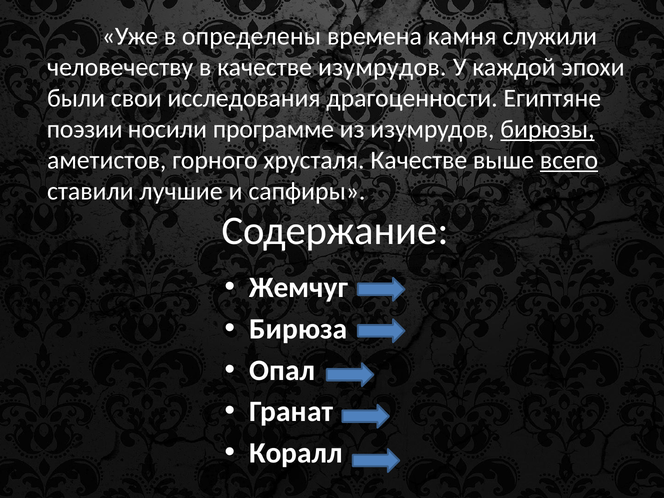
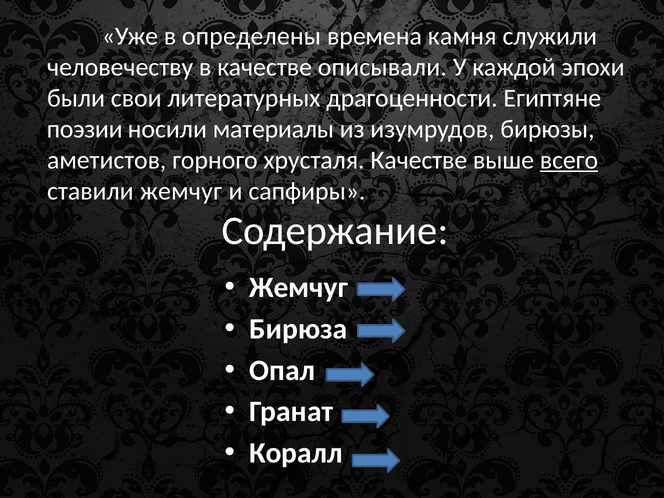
качестве изумрудов: изумрудов -> описывали
исследования: исследования -> литературных
программе: программе -> материалы
бирюзы underline: present -> none
ставили лучшие: лучшие -> жемчуг
